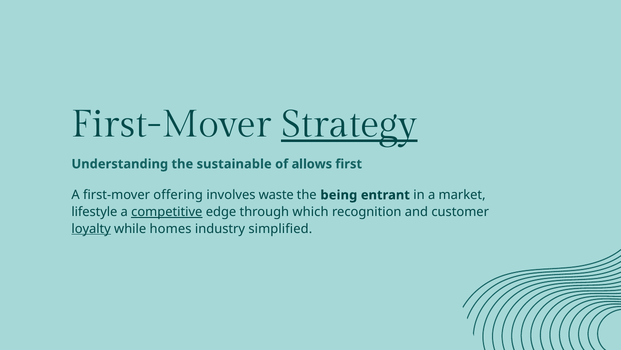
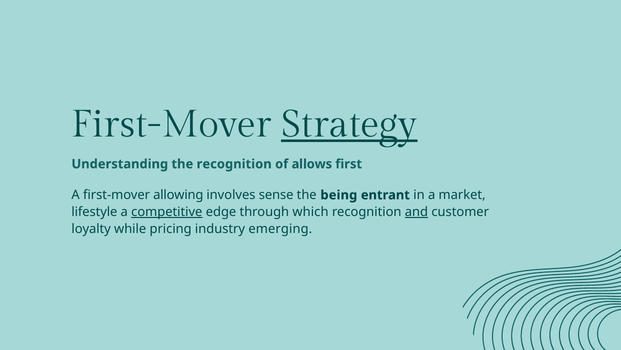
the sustainable: sustainable -> recognition
offering: offering -> allowing
waste: waste -> sense
and underline: none -> present
loyalty underline: present -> none
homes: homes -> pricing
simplified: simplified -> emerging
